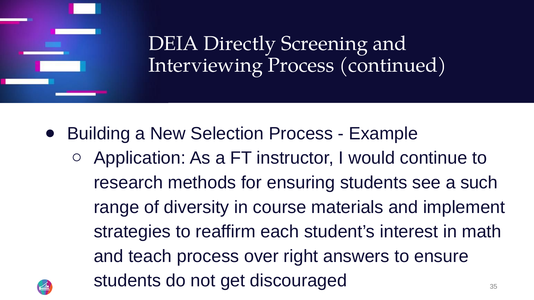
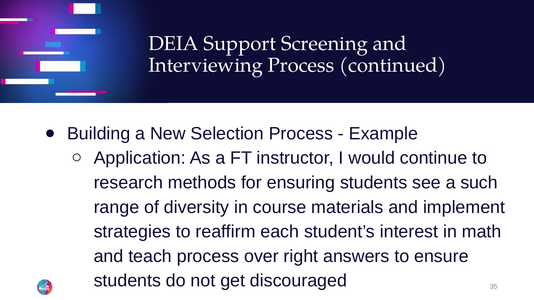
Directly: Directly -> Support
